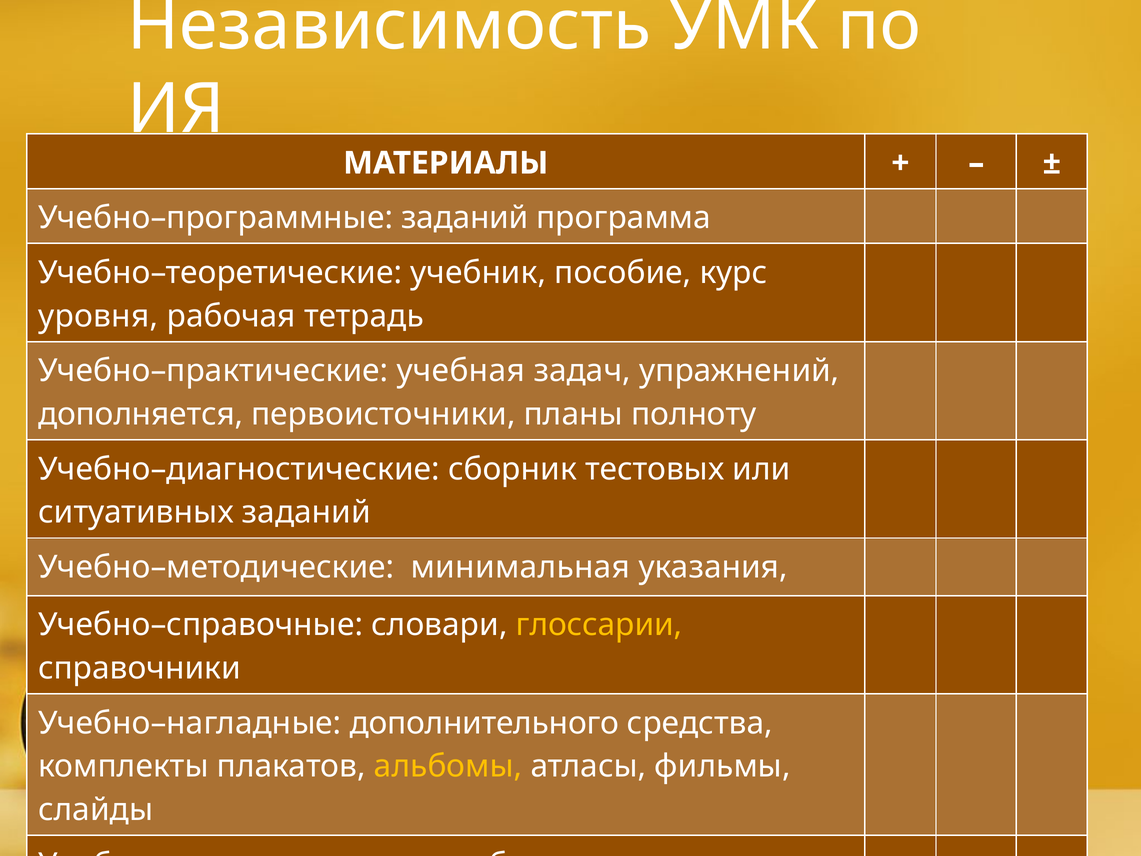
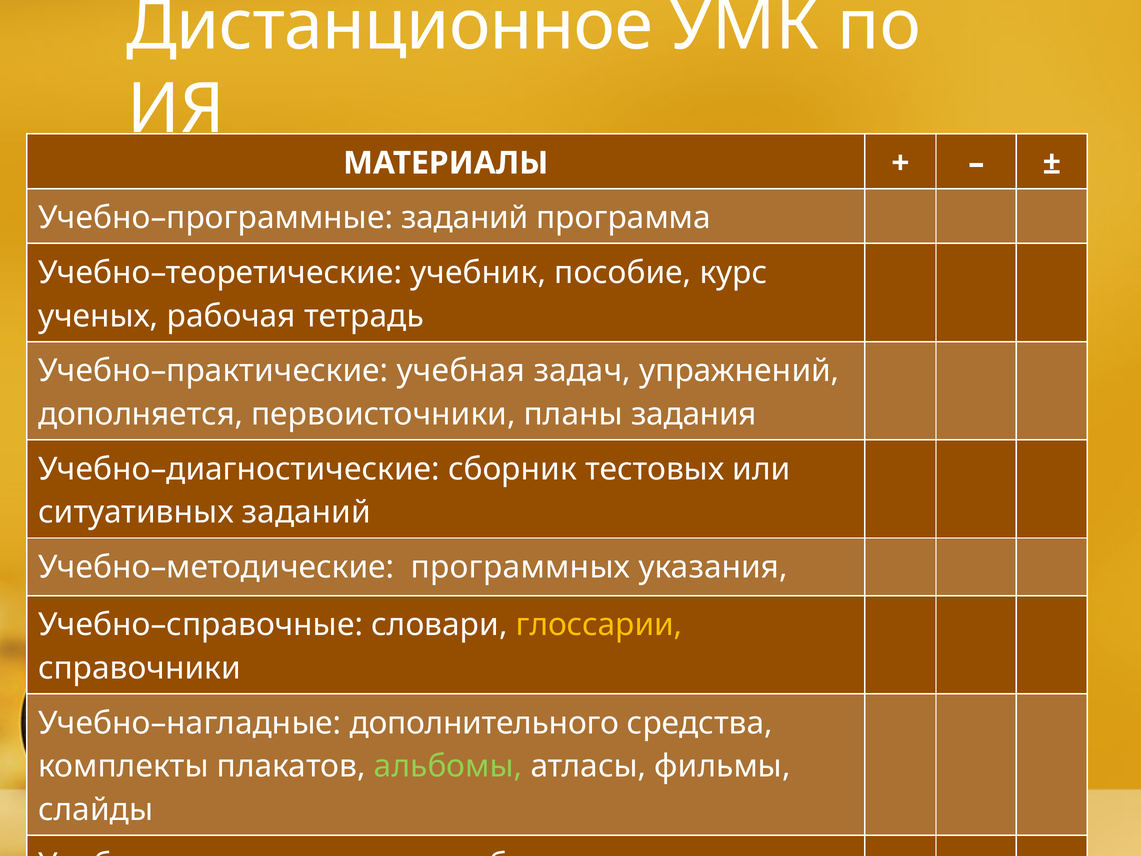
Независимость: Независимость -> Дистанционное
уровня: уровня -> ученых
полноту: полноту -> задания
минимальная: минимальная -> программных
альбомы colour: yellow -> light green
